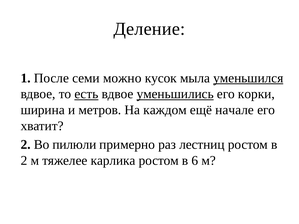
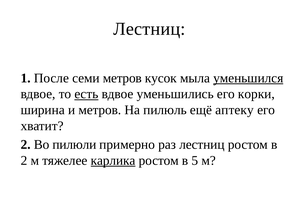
Деление at (149, 29): Деление -> Лестниц
семи можно: можно -> метров
уменьшились underline: present -> none
каждом: каждом -> пилюль
начале: начале -> аптеку
карлика underline: none -> present
6: 6 -> 5
